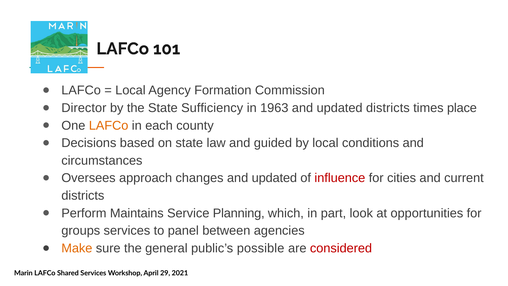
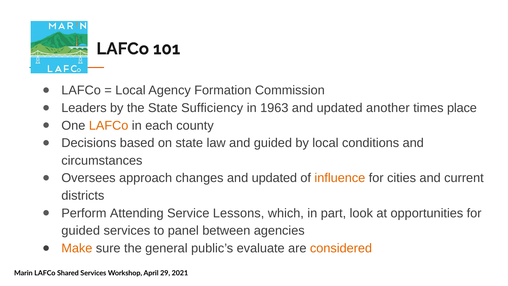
Director: Director -> Leaders
updated districts: districts -> another
influence colour: red -> orange
Maintains: Maintains -> Attending
Planning: Planning -> Lessons
groups at (81, 230): groups -> guided
possible: possible -> evaluate
considered colour: red -> orange
